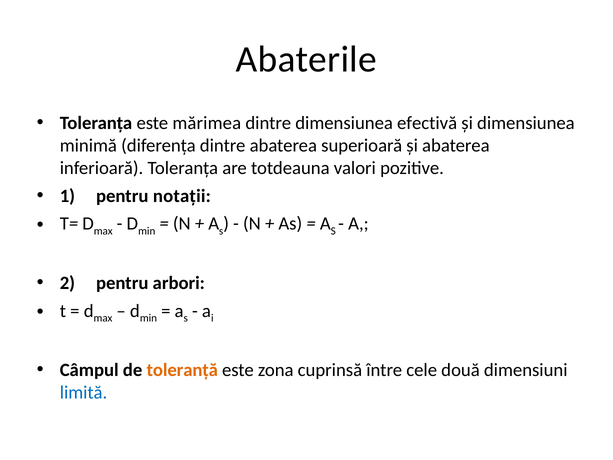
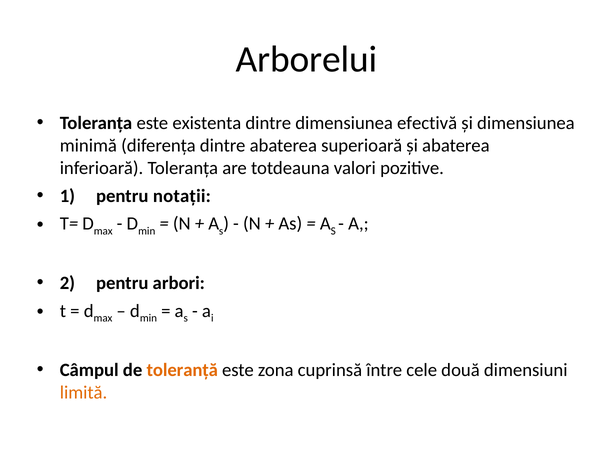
Abaterile: Abaterile -> Arborelui
mărimea: mărimea -> existenta
limită colour: blue -> orange
